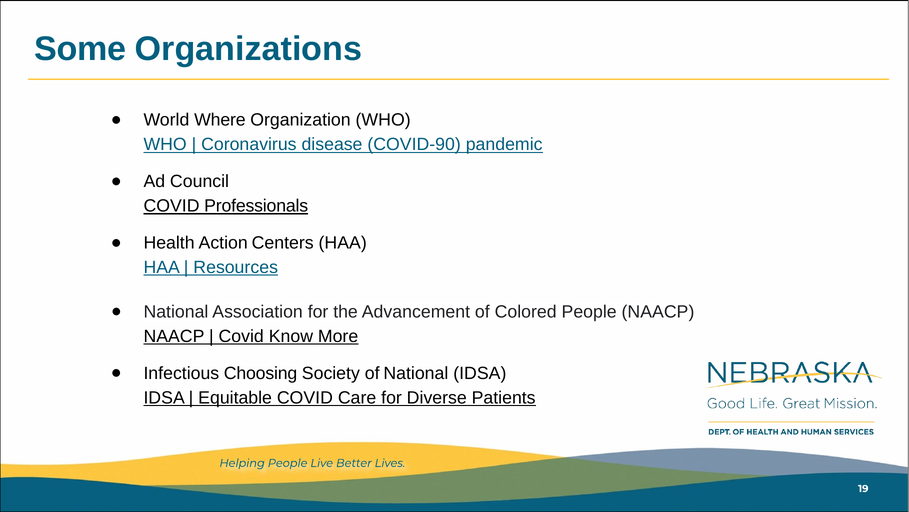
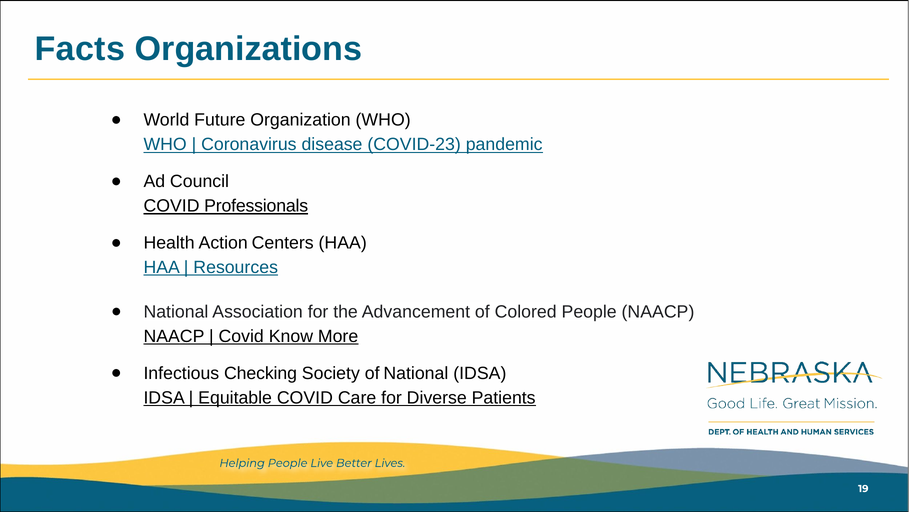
Some: Some -> Facts
Where: Where -> Future
COVID-90: COVID-90 -> COVID-23
Choosing: Choosing -> Checking
